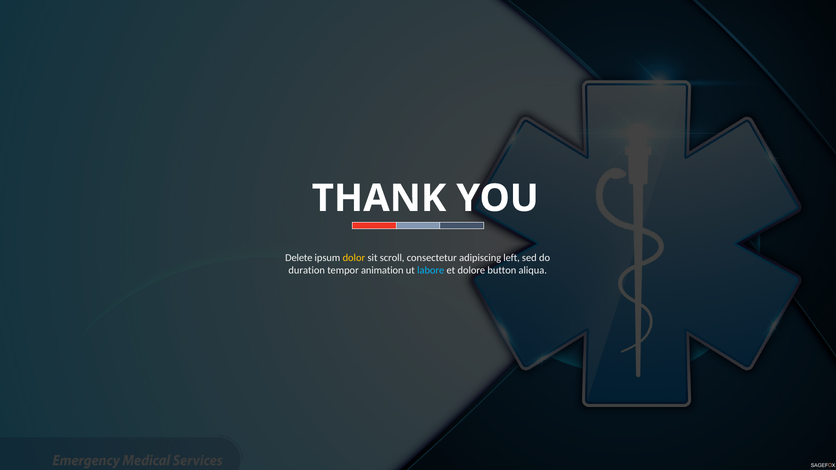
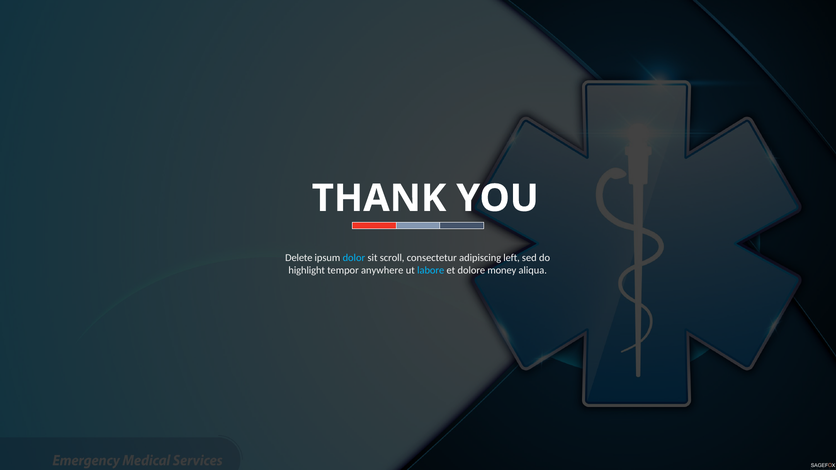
dolor colour: yellow -> light blue
duration: duration -> highlight
animation: animation -> anywhere
button: button -> money
